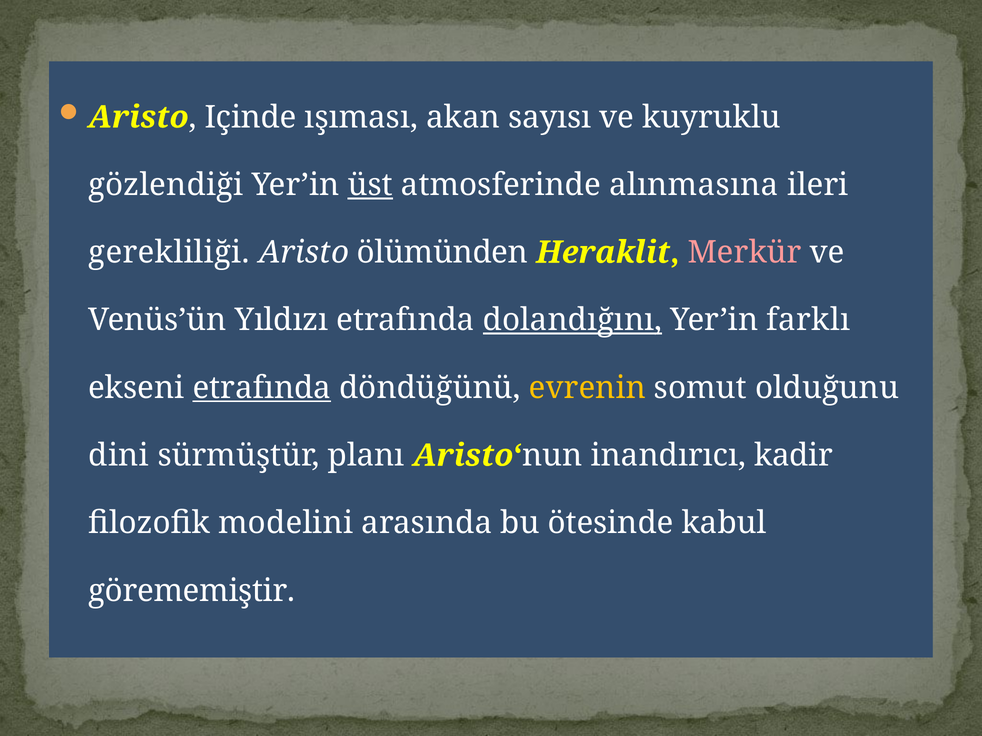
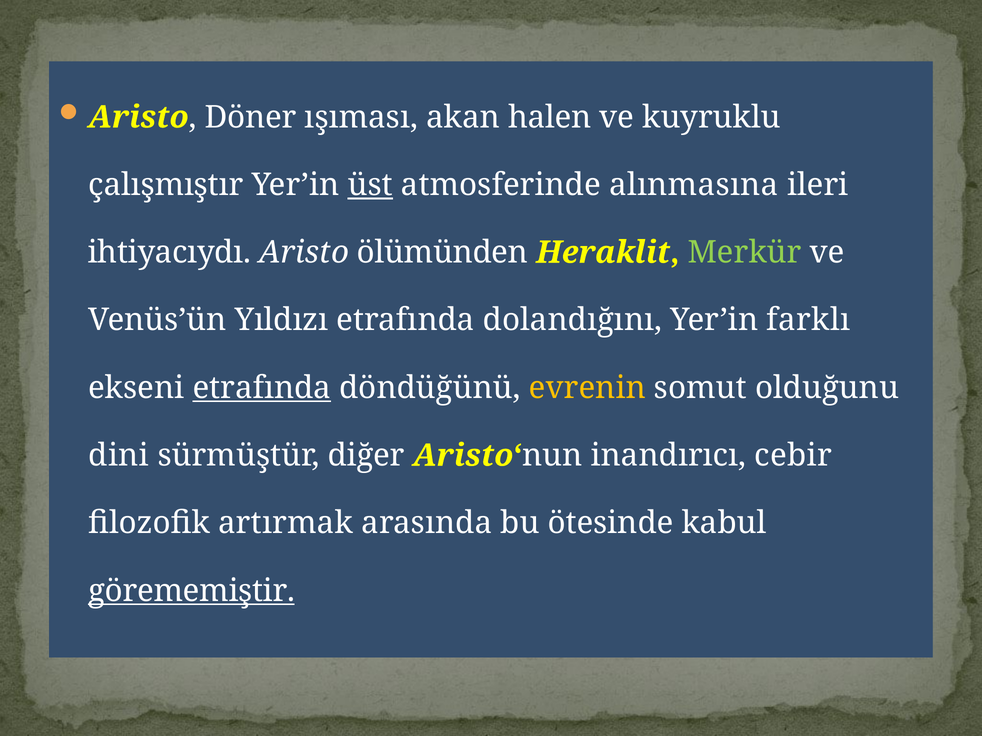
Içinde: Içinde -> Döner
sayısı: sayısı -> halen
gözlendiği: gözlendiği -> çalışmıştır
gerekliliği: gerekliliği -> ihtiyacıydı
Merkür colour: pink -> light green
dolandığını underline: present -> none
planı: planı -> diğer
kadir: kadir -> cebir
modelini: modelini -> artırmak
görememiştir underline: none -> present
